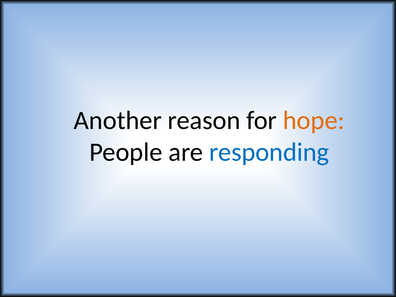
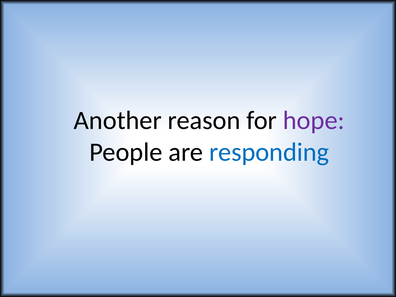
hope colour: orange -> purple
